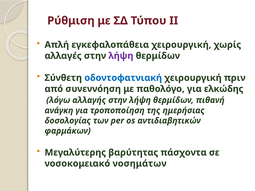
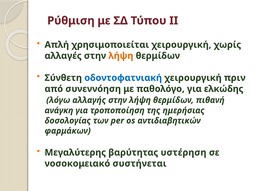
εγκεφαλοπάθεια: εγκεφαλοπάθεια -> χρησιμοποιείται
λήψη at (121, 56) colour: purple -> orange
πάσχοντα: πάσχοντα -> υστέρηση
νοσημάτων: νοσημάτων -> συστήνεται
